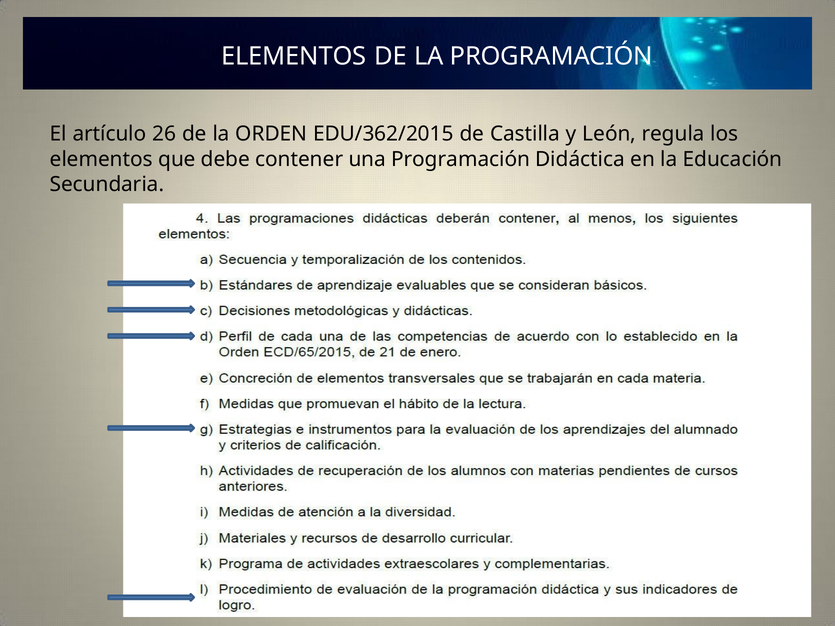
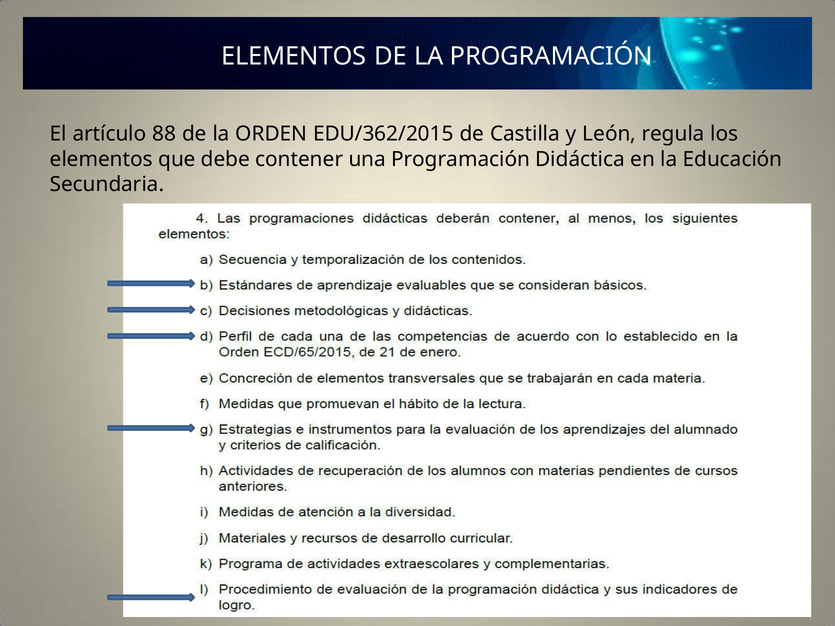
26: 26 -> 88
